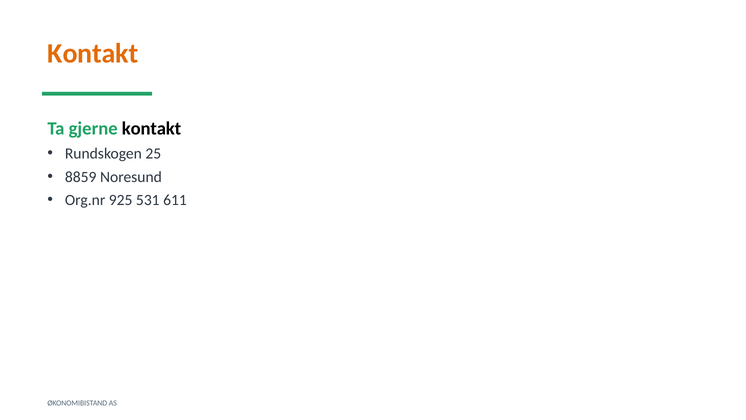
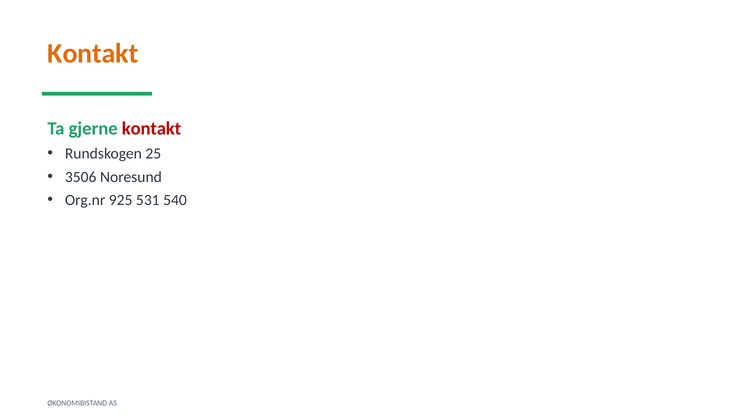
kontakt at (151, 128) colour: black -> red
8859: 8859 -> 3506
611: 611 -> 540
